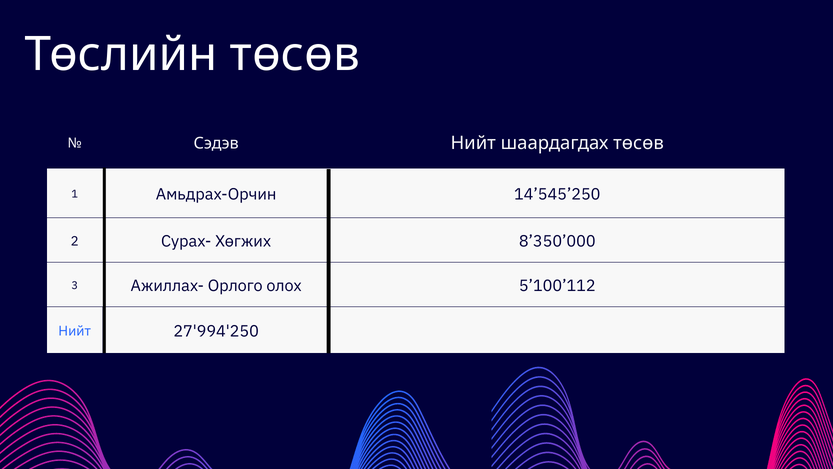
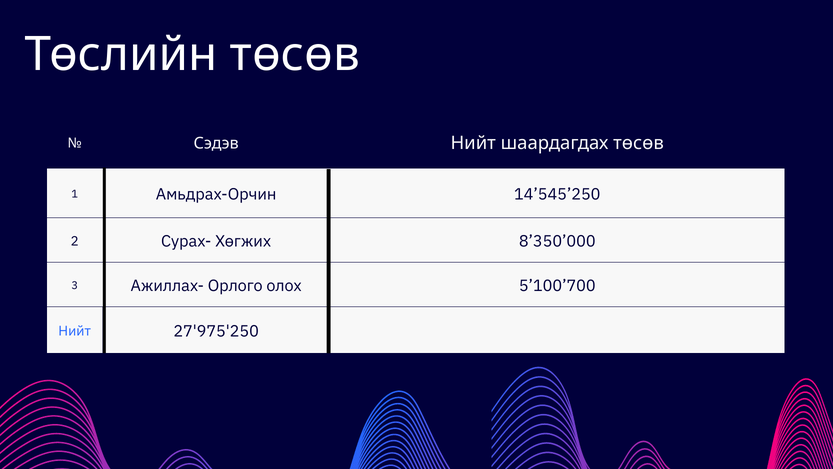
5’100’112: 5’100’112 -> 5’100’700
27'994'250: 27'994'250 -> 27'975'250
